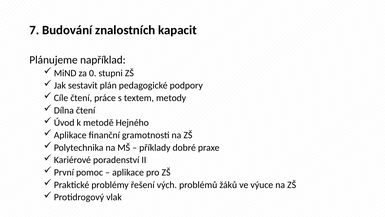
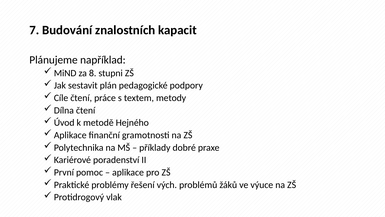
0: 0 -> 8
